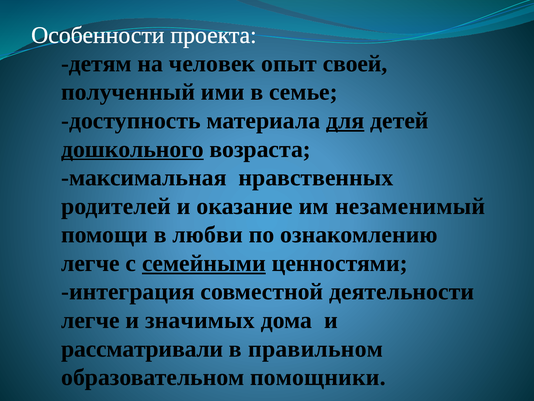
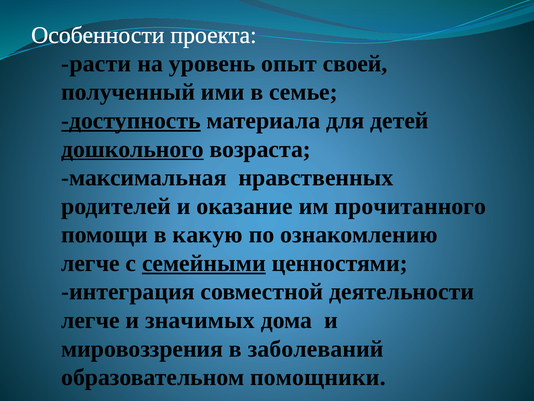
детям: детям -> расти
человек: человек -> уровень
доступность underline: none -> present
для underline: present -> none
незаменимый: незаменимый -> прочитанного
любви: любви -> какую
рассматривали: рассматривали -> мировоззрения
правильном: правильном -> заболеваний
